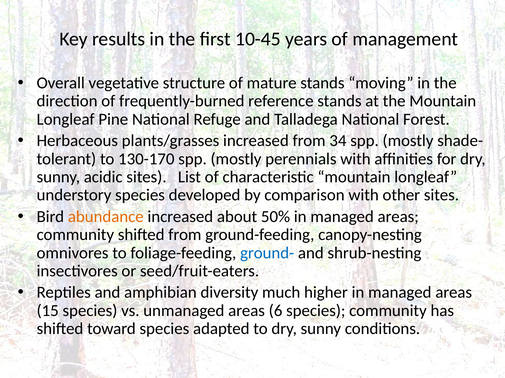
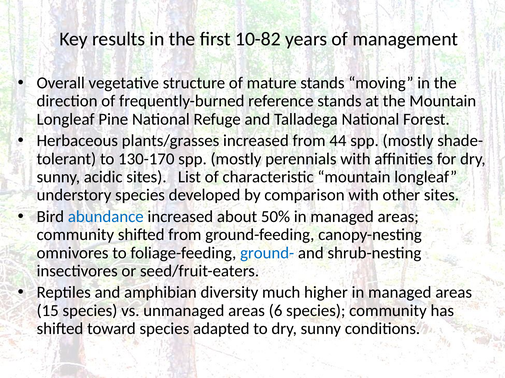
10-45: 10-45 -> 10-82
34: 34 -> 44
abundance colour: orange -> blue
